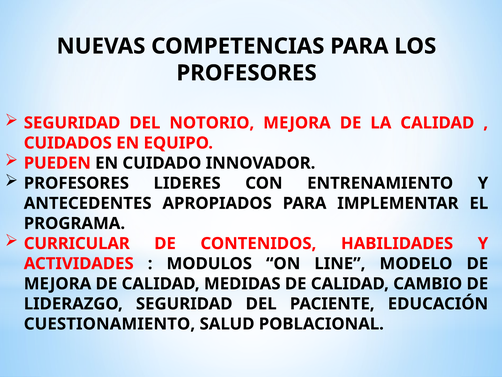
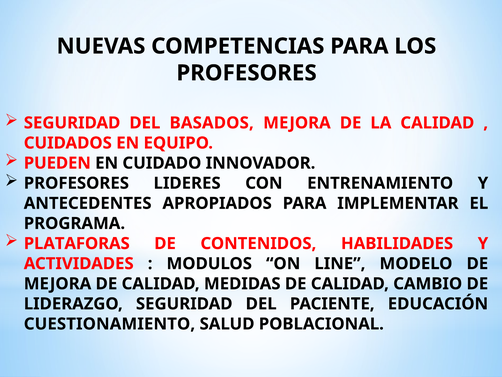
NOTORIO: NOTORIO -> BASADOS
CURRICULAR: CURRICULAR -> PLATAFORAS
